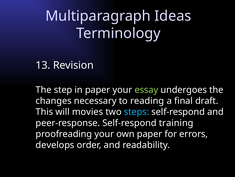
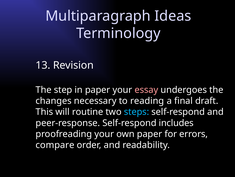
essay colour: light green -> pink
movies: movies -> routine
training: training -> includes
develops: develops -> compare
